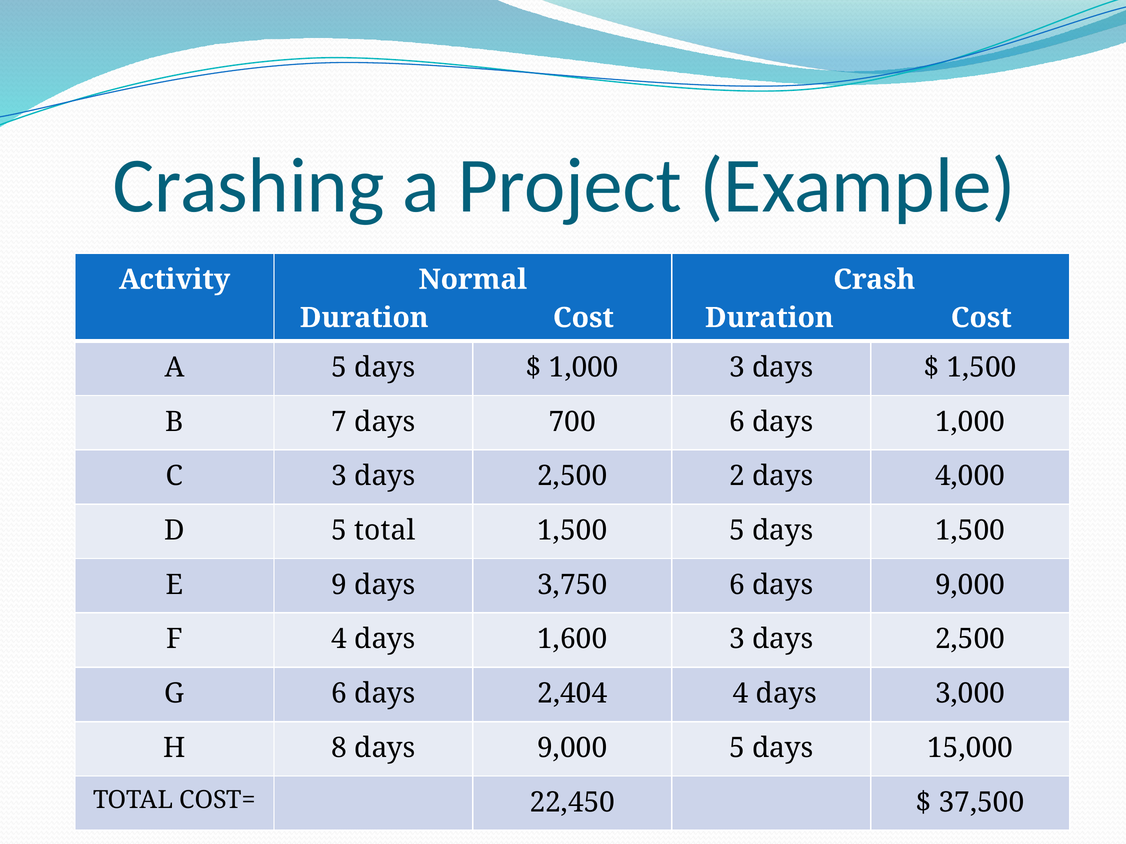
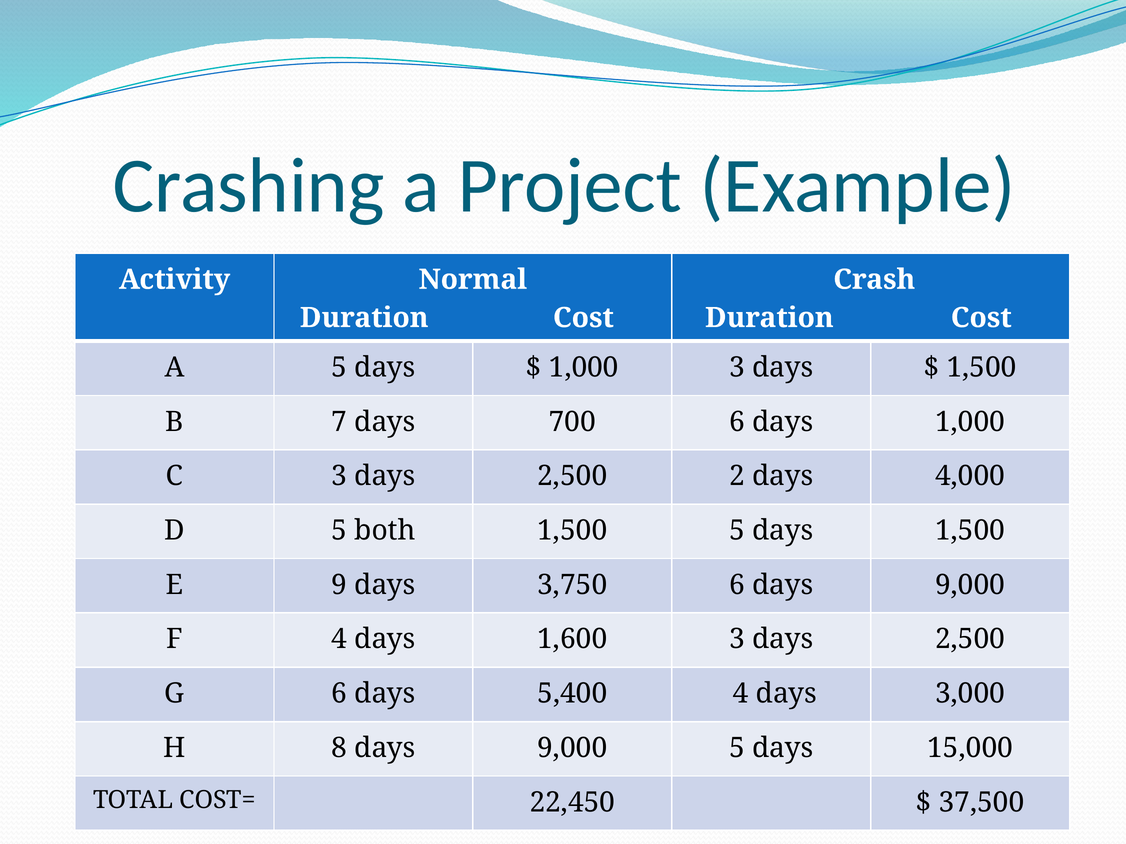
5 total: total -> both
2,404: 2,404 -> 5,400
